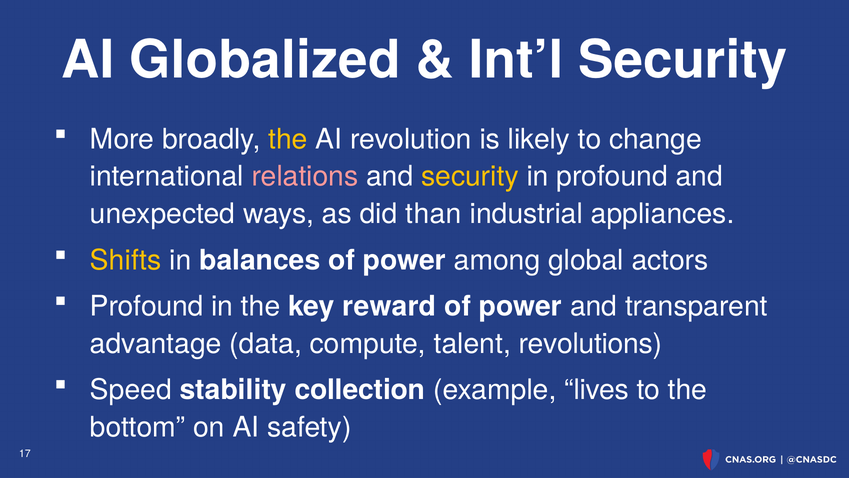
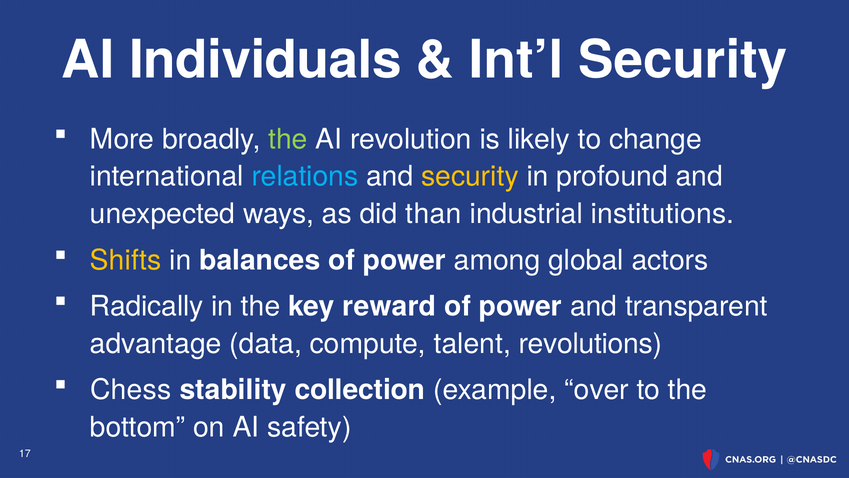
Globalized: Globalized -> Individuals
the at (288, 139) colour: yellow -> light green
relations colour: pink -> light blue
appliances: appliances -> institutions
Profound at (147, 306): Profound -> Radically
Speed: Speed -> Chess
lives: lives -> over
